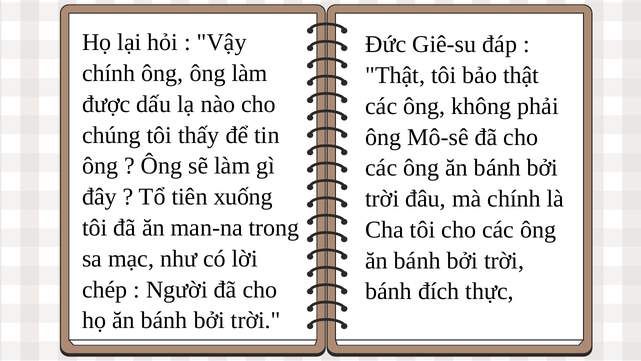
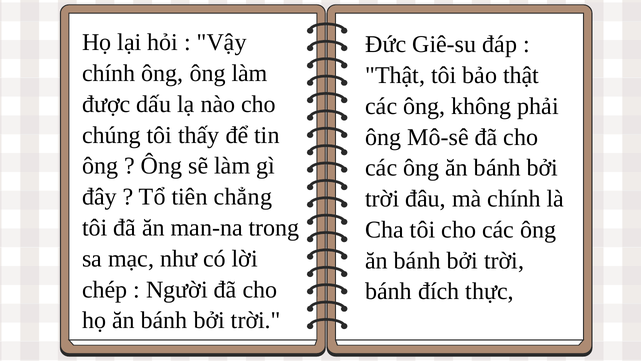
xuống: xuống -> chẳng
